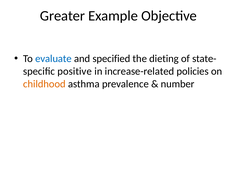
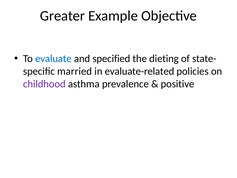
positive: positive -> married
increase-related: increase-related -> evaluate-related
childhood colour: orange -> purple
number: number -> positive
